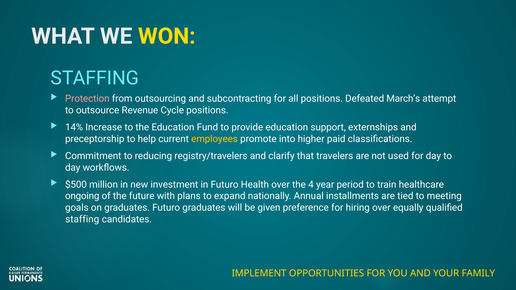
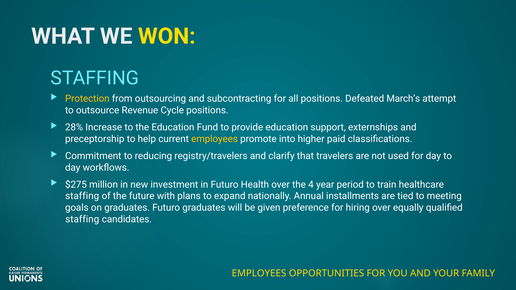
Protection colour: pink -> yellow
14%: 14% -> 28%
$500: $500 -> $275
ongoing at (82, 196): ongoing -> staffing
IMPLEMENT at (259, 274): IMPLEMENT -> EMPLOYEES
